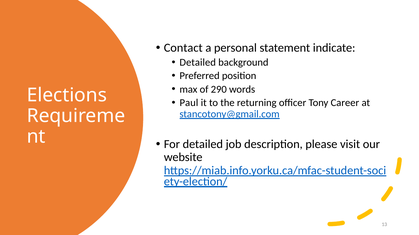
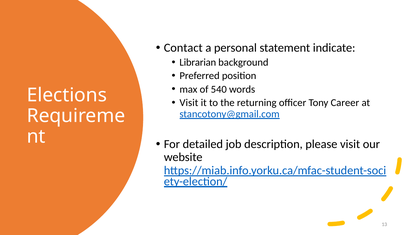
Detailed at (198, 63): Detailed -> Librarian
290: 290 -> 540
Paul at (189, 103): Paul -> Visit
